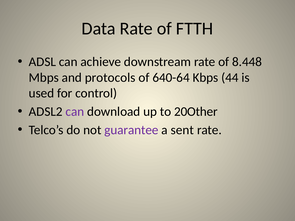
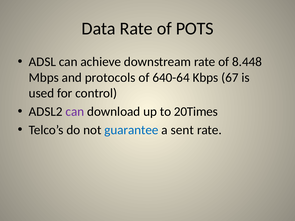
FTTH: FTTH -> POTS
44: 44 -> 67
20Other: 20Other -> 20Times
guarantee colour: purple -> blue
